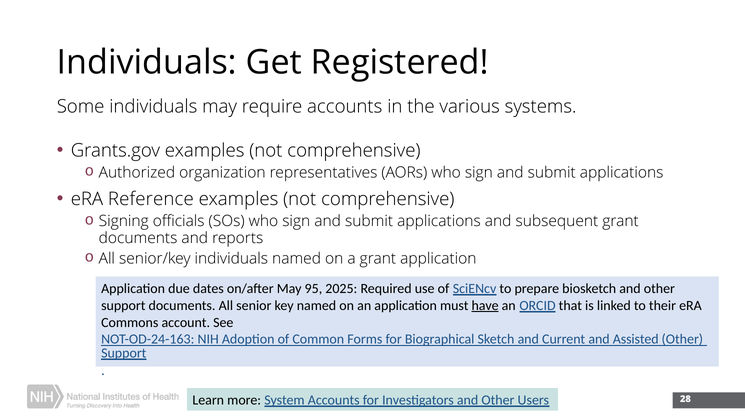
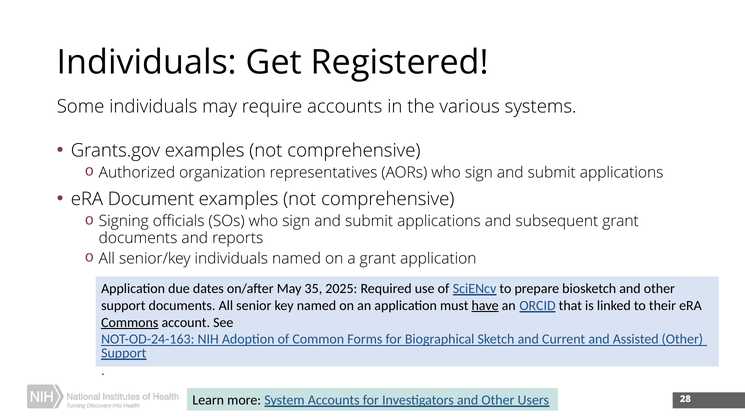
Reference: Reference -> Document
95: 95 -> 35
Commons underline: none -> present
